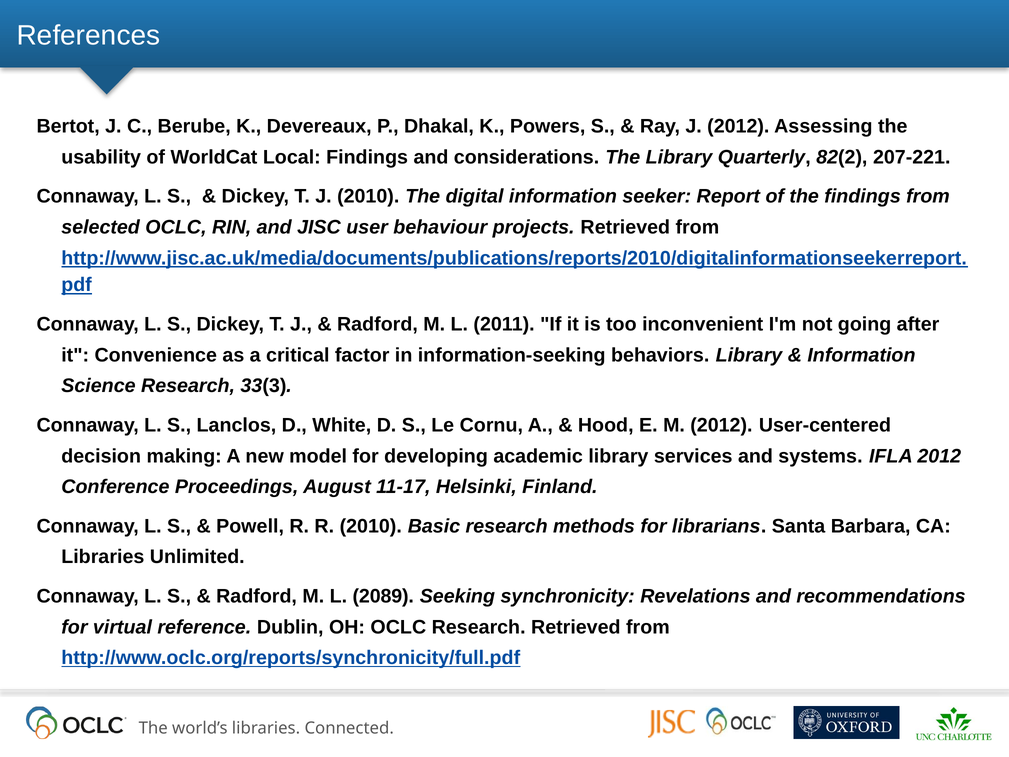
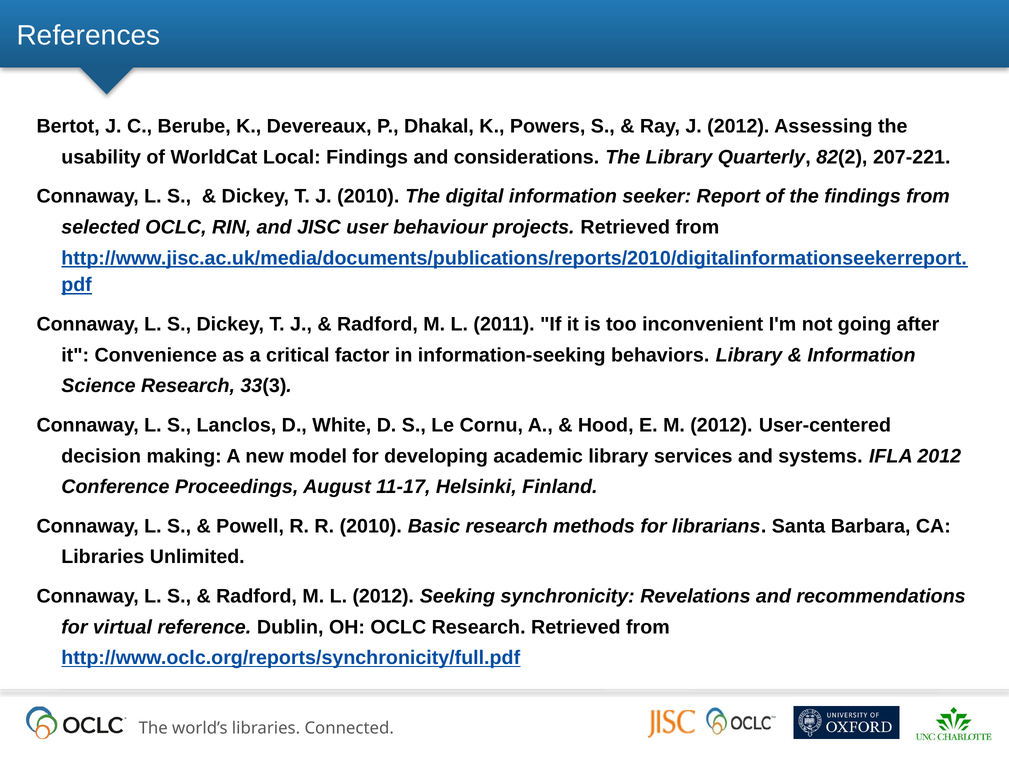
L 2089: 2089 -> 2012
